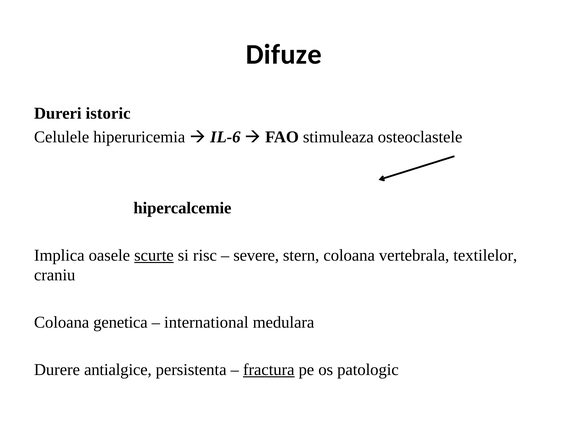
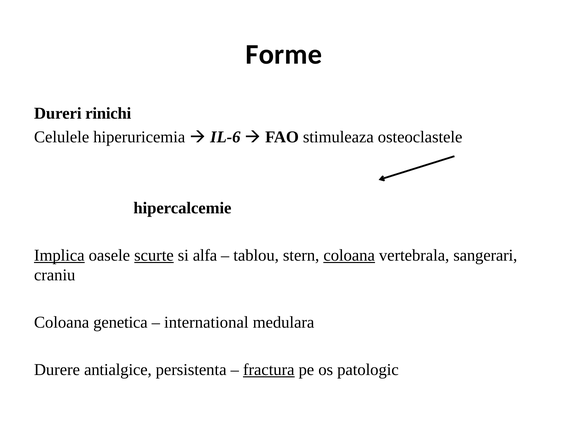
Difuze: Difuze -> Forme
istoric: istoric -> rinichi
Implica underline: none -> present
risc: risc -> alfa
severe: severe -> tablou
coloana at (349, 255) underline: none -> present
textilelor: textilelor -> sangerari
